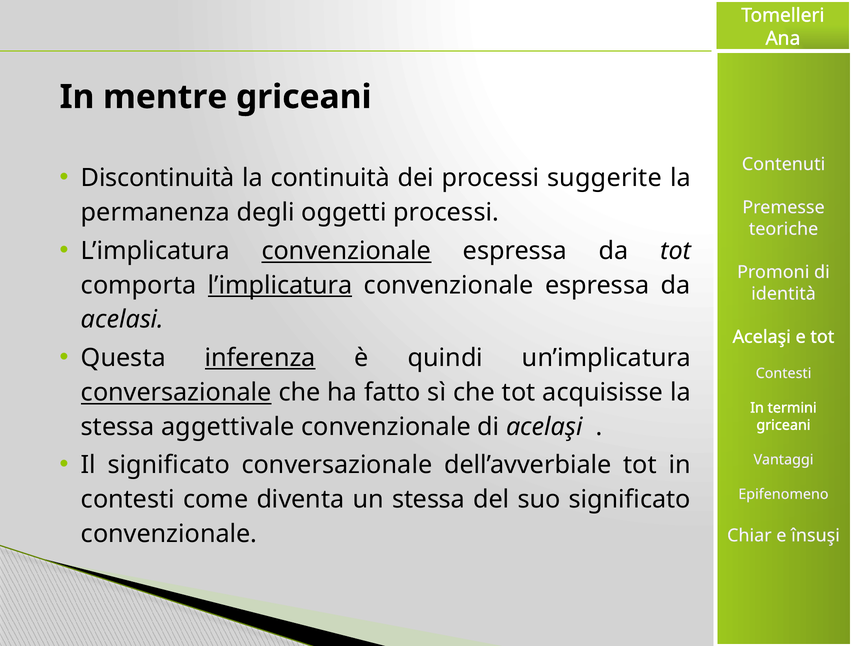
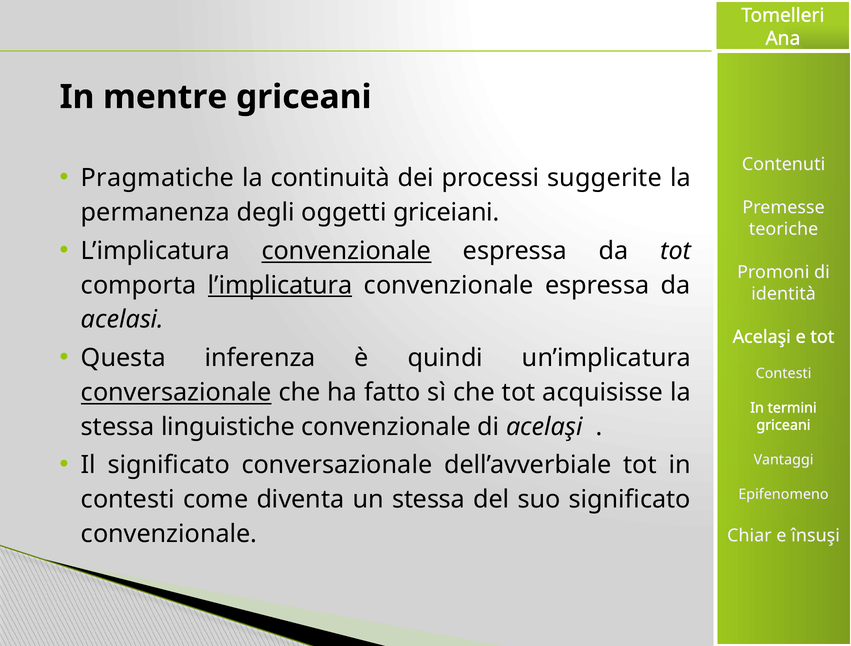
Discontinuità: Discontinuità -> Pragmatiche
oggetti processi: processi -> griceiani
inferenza underline: present -> none
aggettivale: aggettivale -> linguistiche
